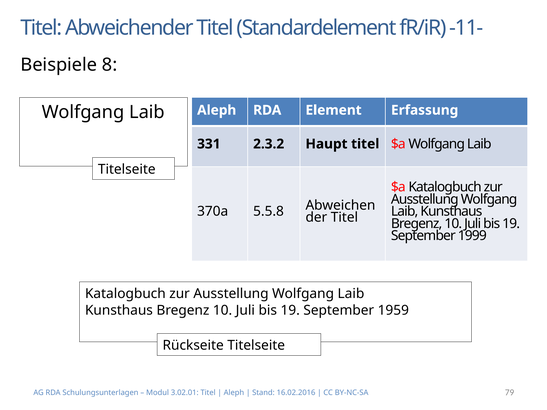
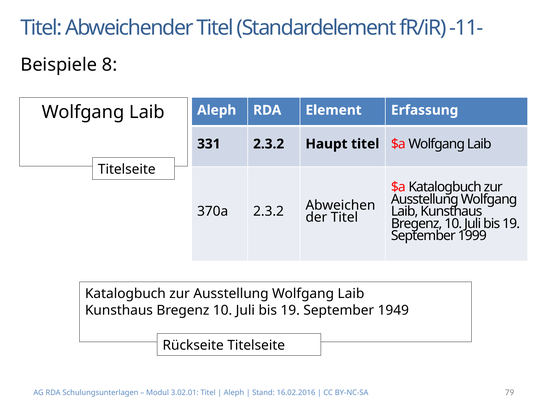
370a 5.5.8: 5.5.8 -> 2.3.2
1959: 1959 -> 1949
